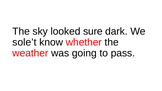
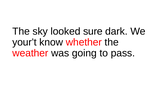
sole’t: sole’t -> your’t
